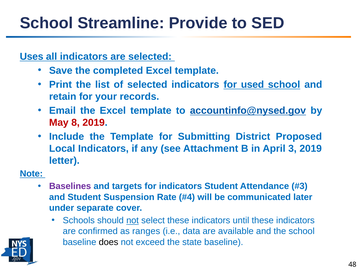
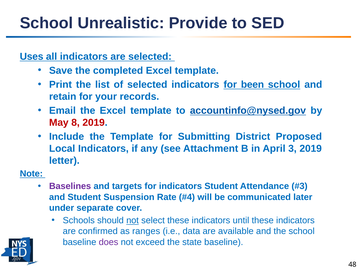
Streamline: Streamline -> Unrealistic
used: used -> been
does colour: black -> purple
